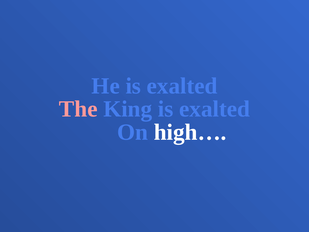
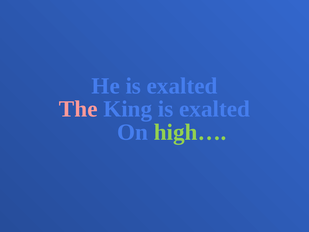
high… colour: white -> light green
